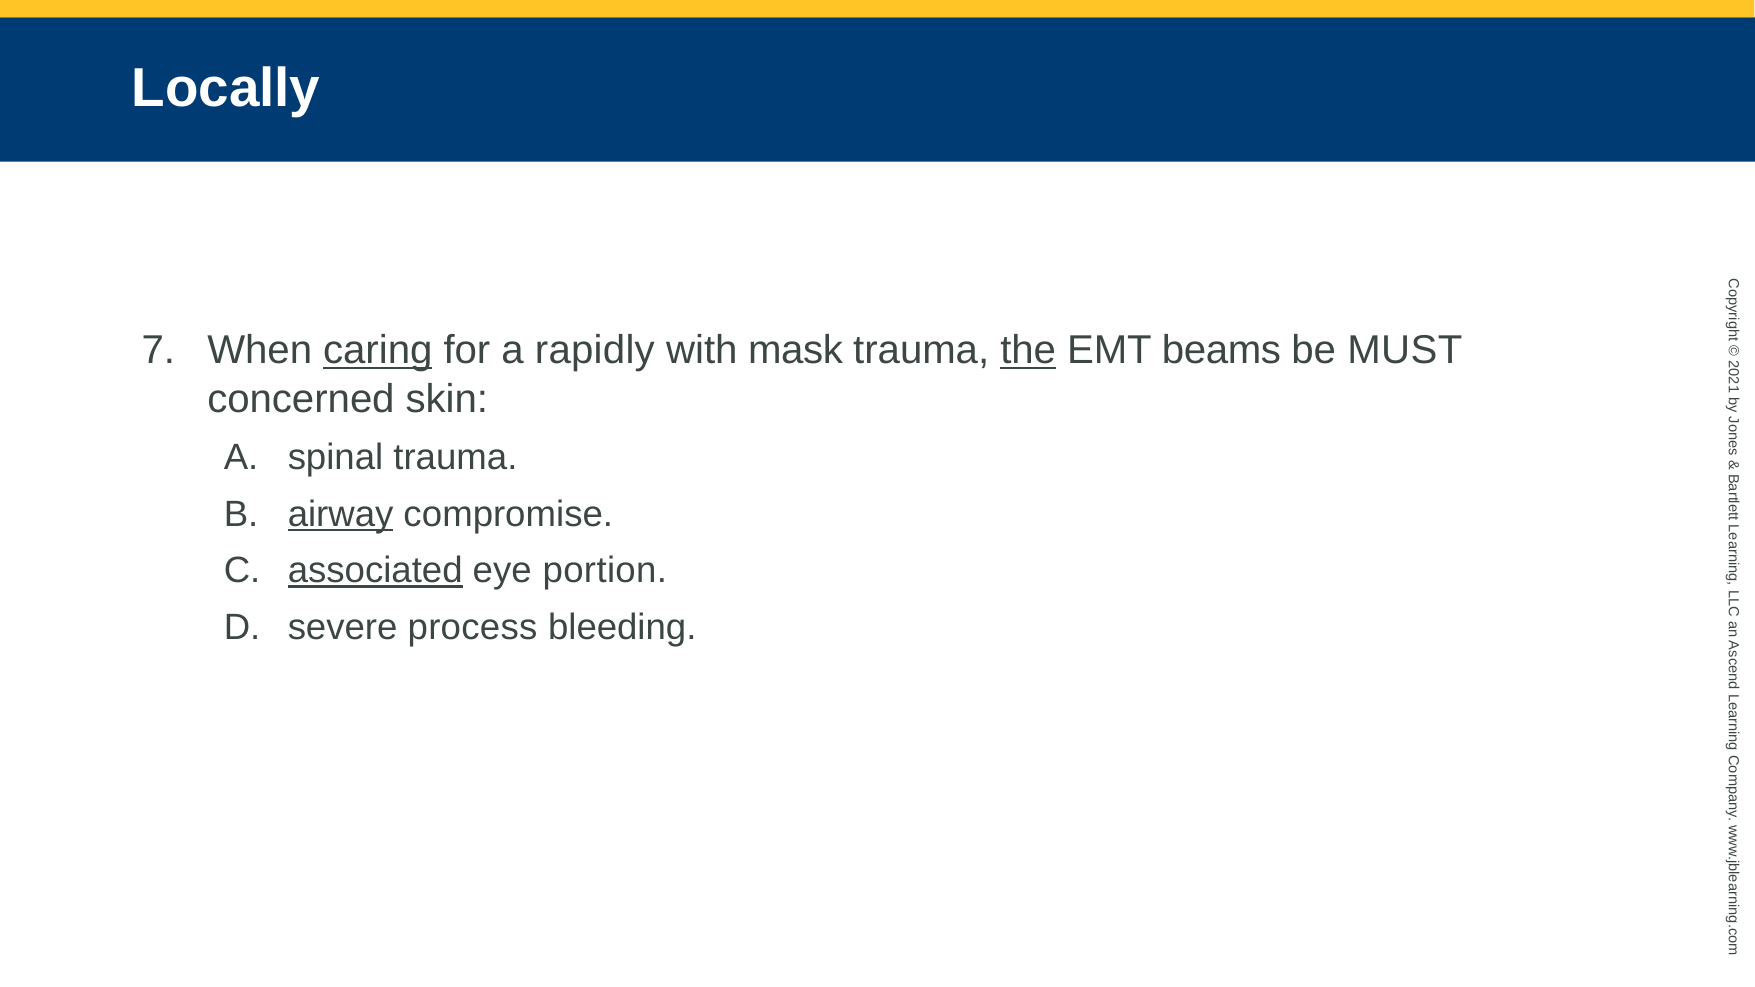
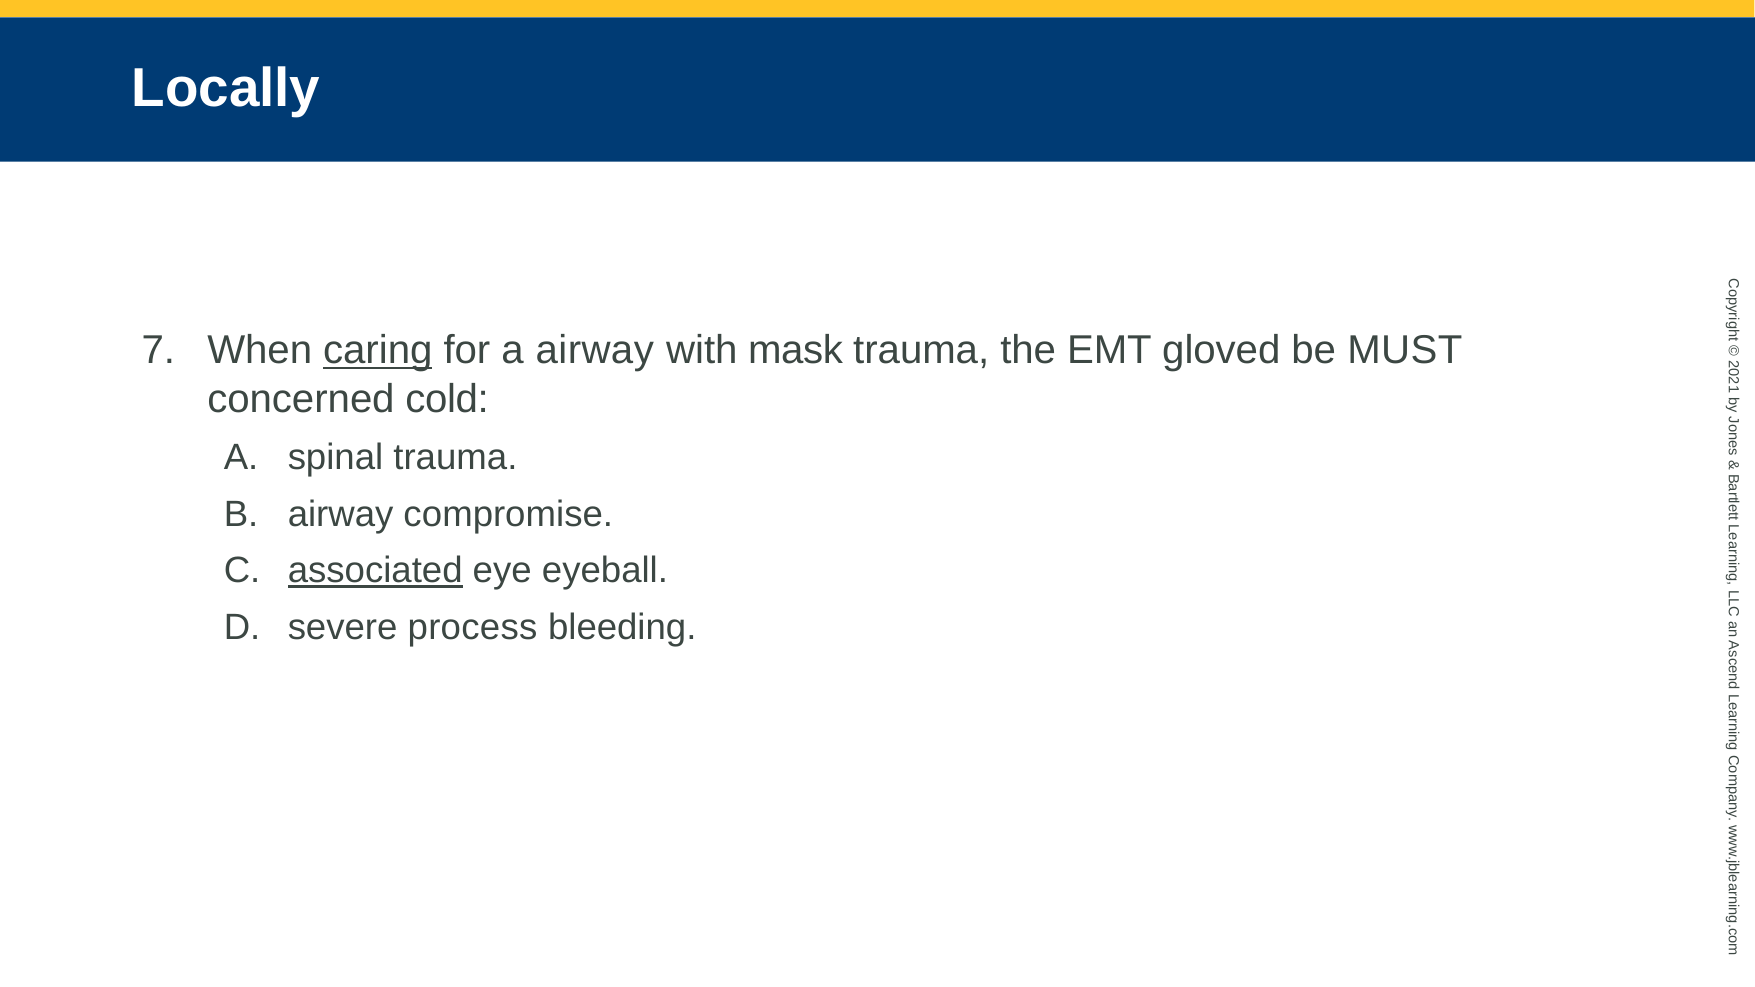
a rapidly: rapidly -> airway
the underline: present -> none
beams: beams -> gloved
skin: skin -> cold
airway at (341, 514) underline: present -> none
portion: portion -> eyeball
